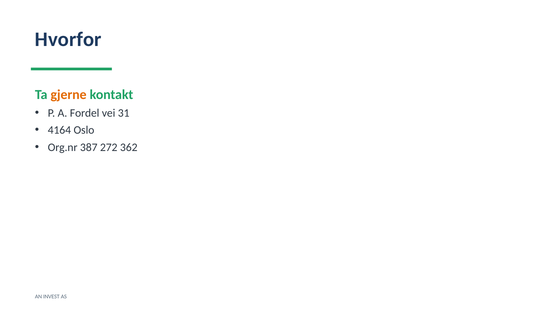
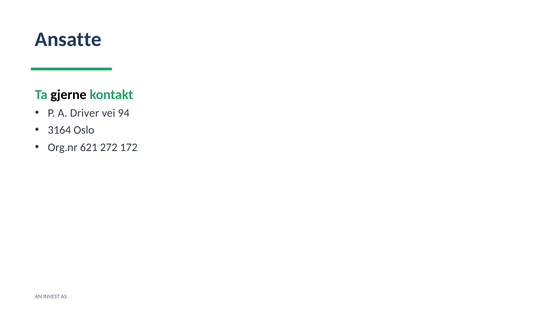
Hvorfor: Hvorfor -> Ansatte
gjerne colour: orange -> black
Fordel: Fordel -> Driver
31: 31 -> 94
4164: 4164 -> 3164
387: 387 -> 621
362: 362 -> 172
